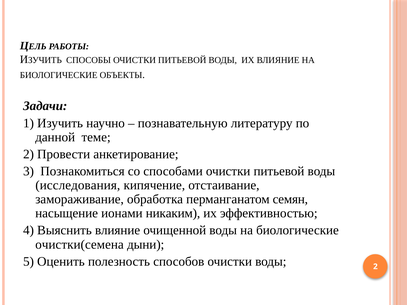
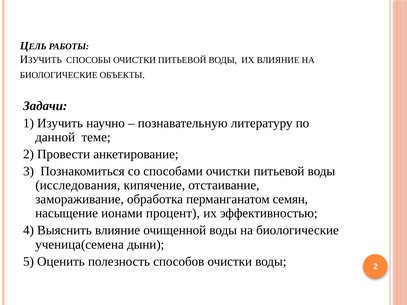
никаким: никаким -> процент
очистки(семена: очистки(семена -> ученица(семена
